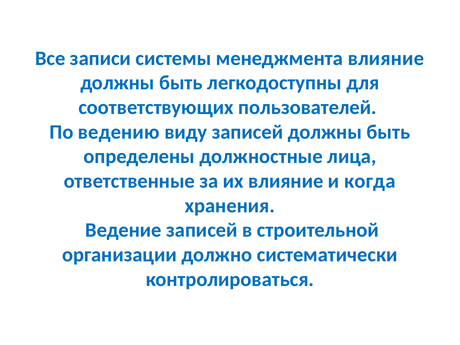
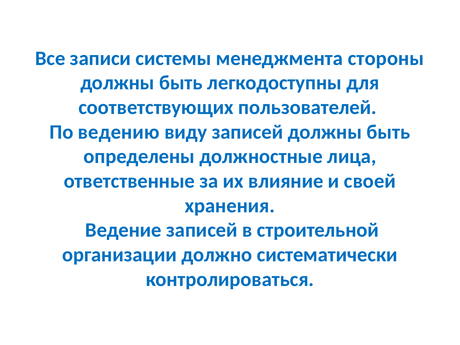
менеджмента влияние: влияние -> стороны
когда: когда -> своей
